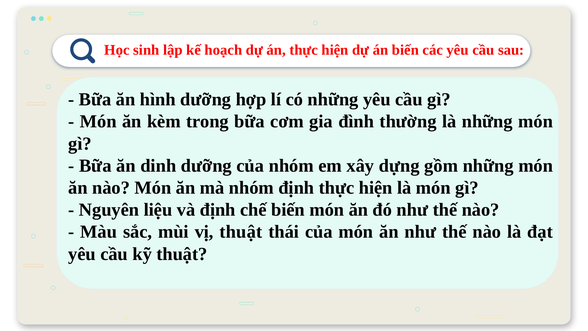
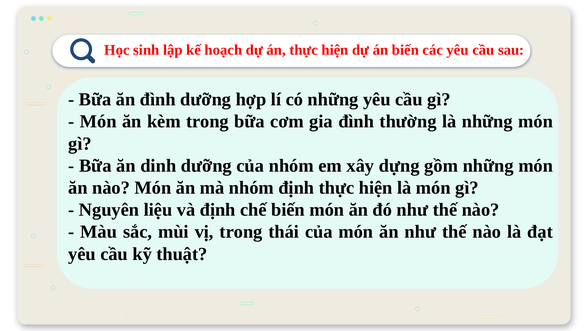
ăn hình: hình -> đình
vị thuật: thuật -> trong
